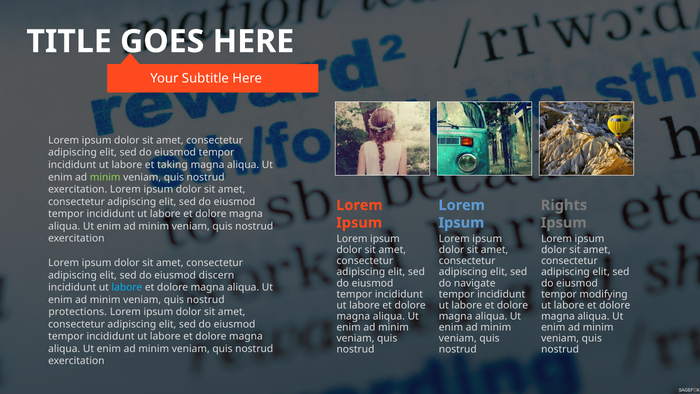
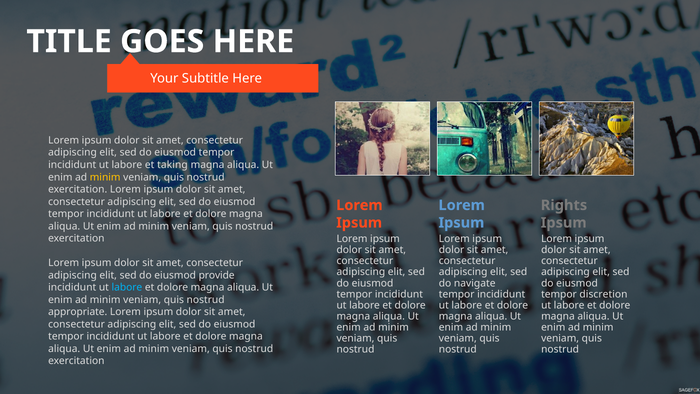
minim at (105, 177) colour: light green -> yellow
discern: discern -> provide
modifying: modifying -> discretion
protections: protections -> appropriate
